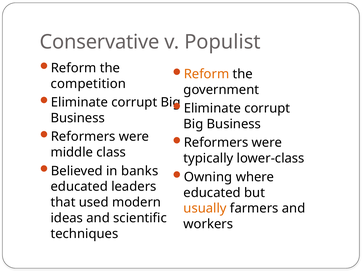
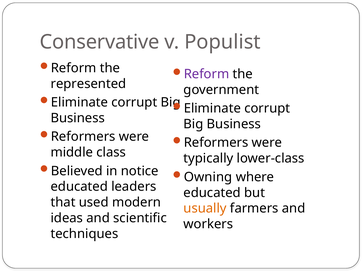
Reform at (207, 74) colour: orange -> purple
competition: competition -> represented
banks: banks -> notice
